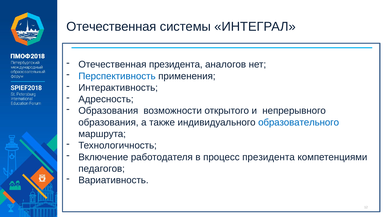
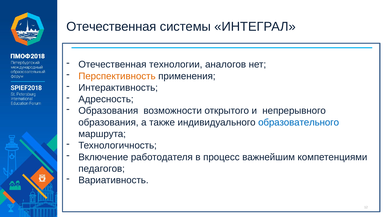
Отечественная президента: президента -> технологии
Перспективность colour: blue -> orange
процесс президента: президента -> важнейшим
